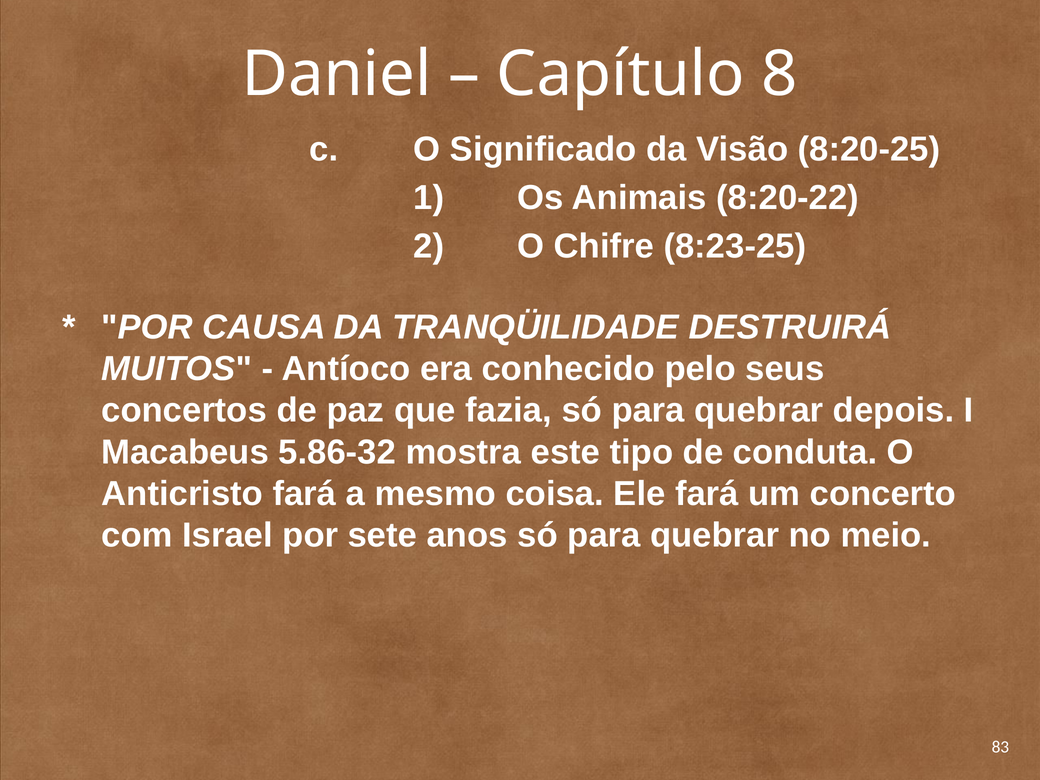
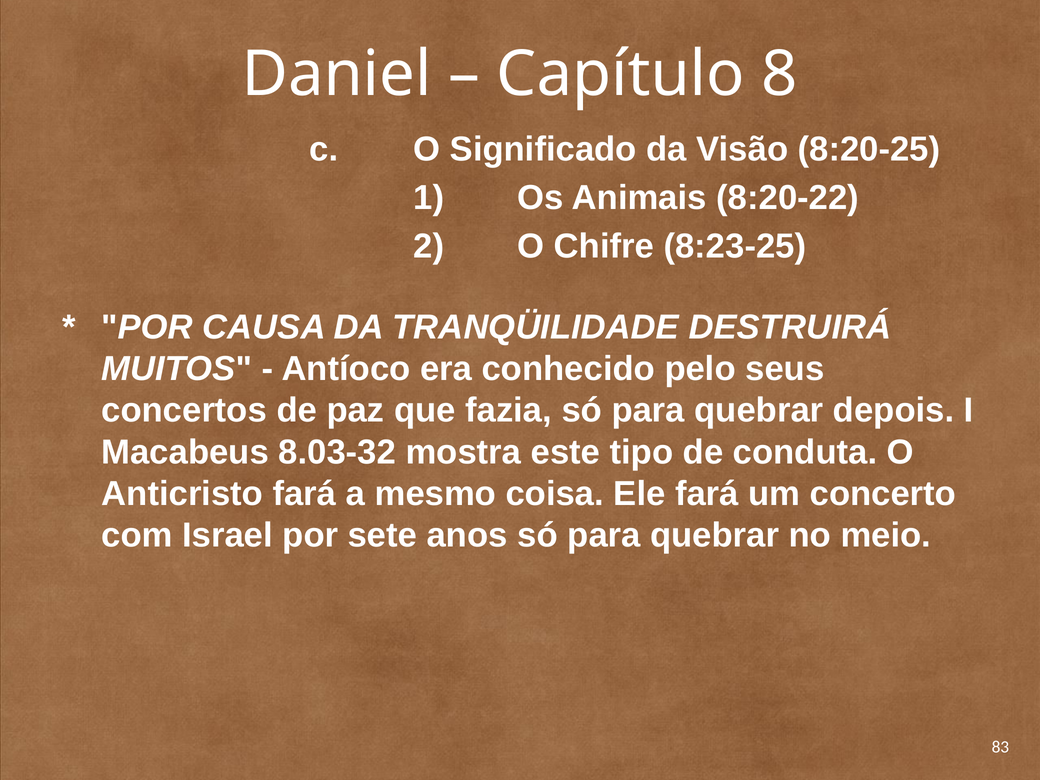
5.86-32: 5.86-32 -> 8.03-32
